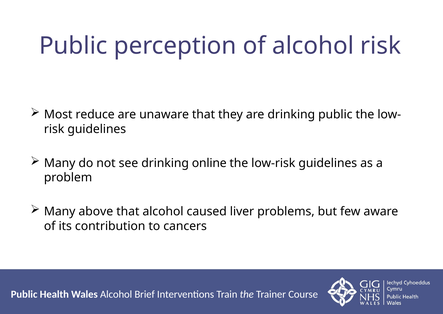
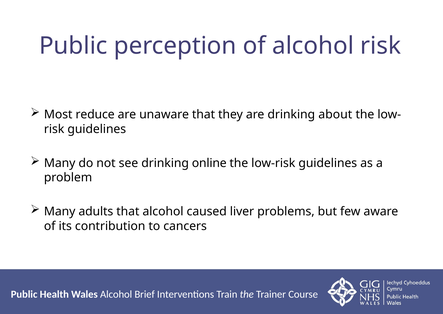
drinking public: public -> about
above: above -> adults
